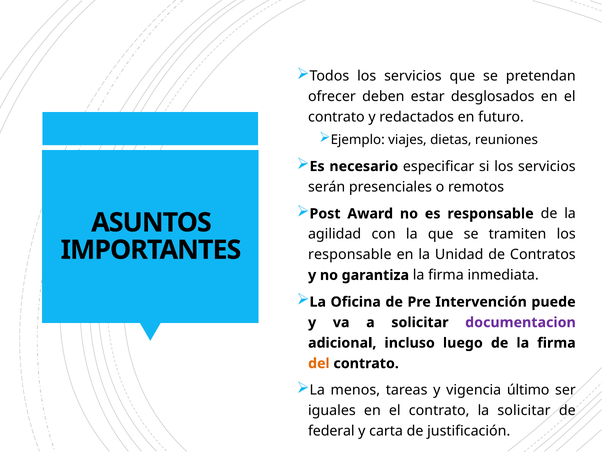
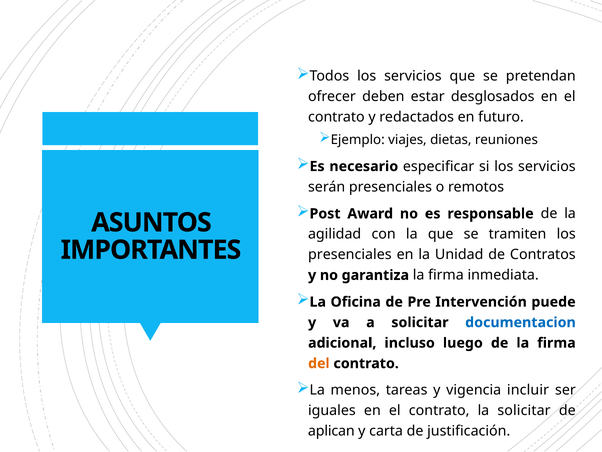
responsable at (350, 254): responsable -> presenciales
documentacion colour: purple -> blue
último: último -> incluir
federal: federal -> aplican
